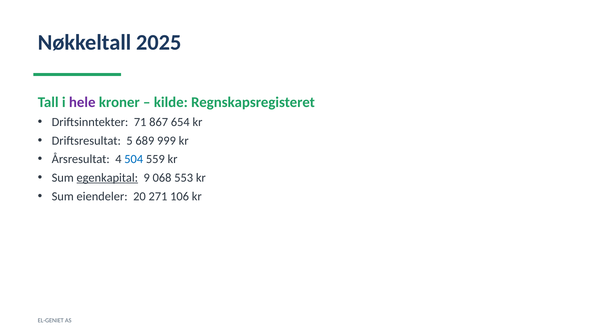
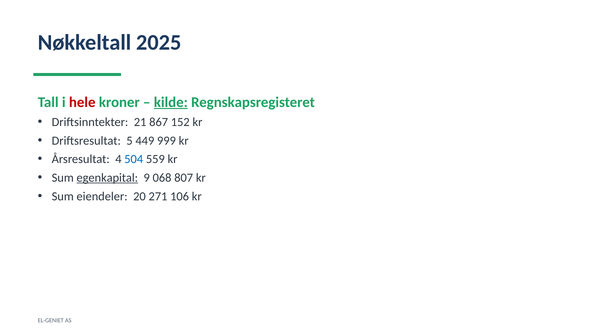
hele colour: purple -> red
kilde underline: none -> present
71: 71 -> 21
654: 654 -> 152
689: 689 -> 449
553: 553 -> 807
